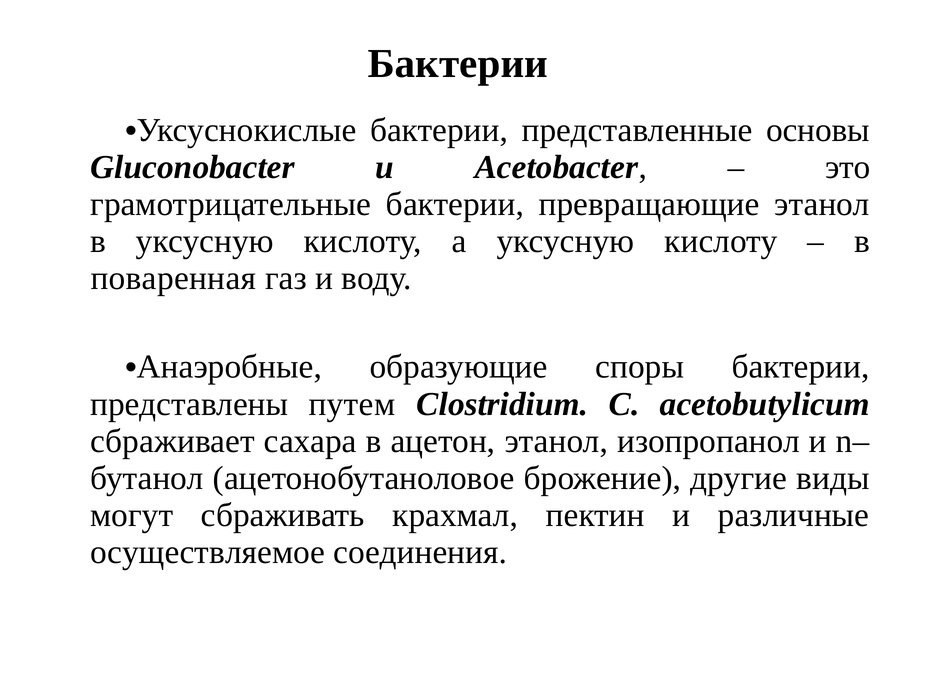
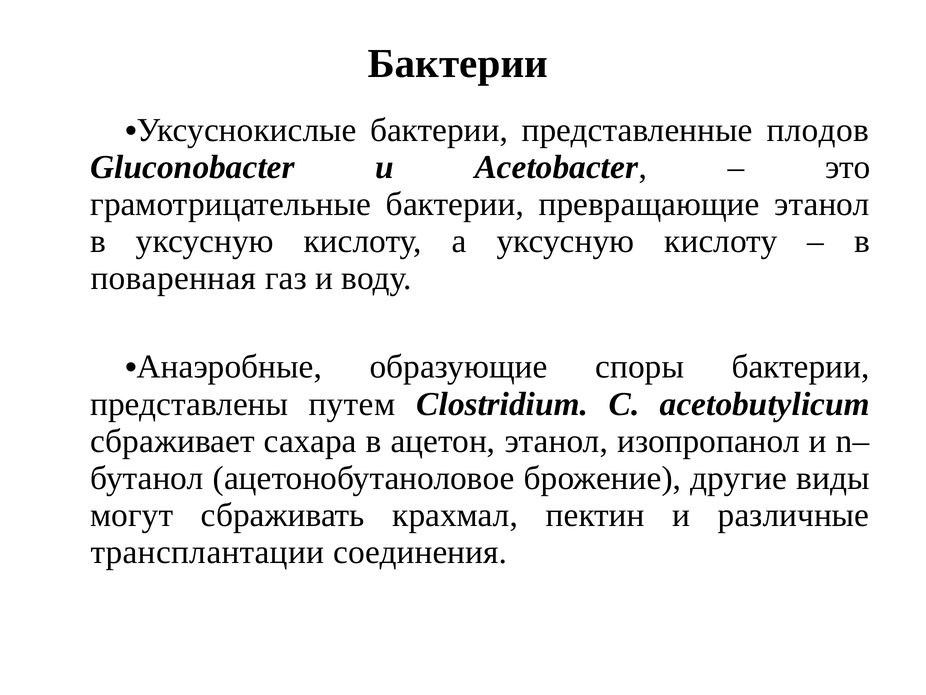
основы: основы -> плодов
осуществляемое: осуществляемое -> трансплантации
